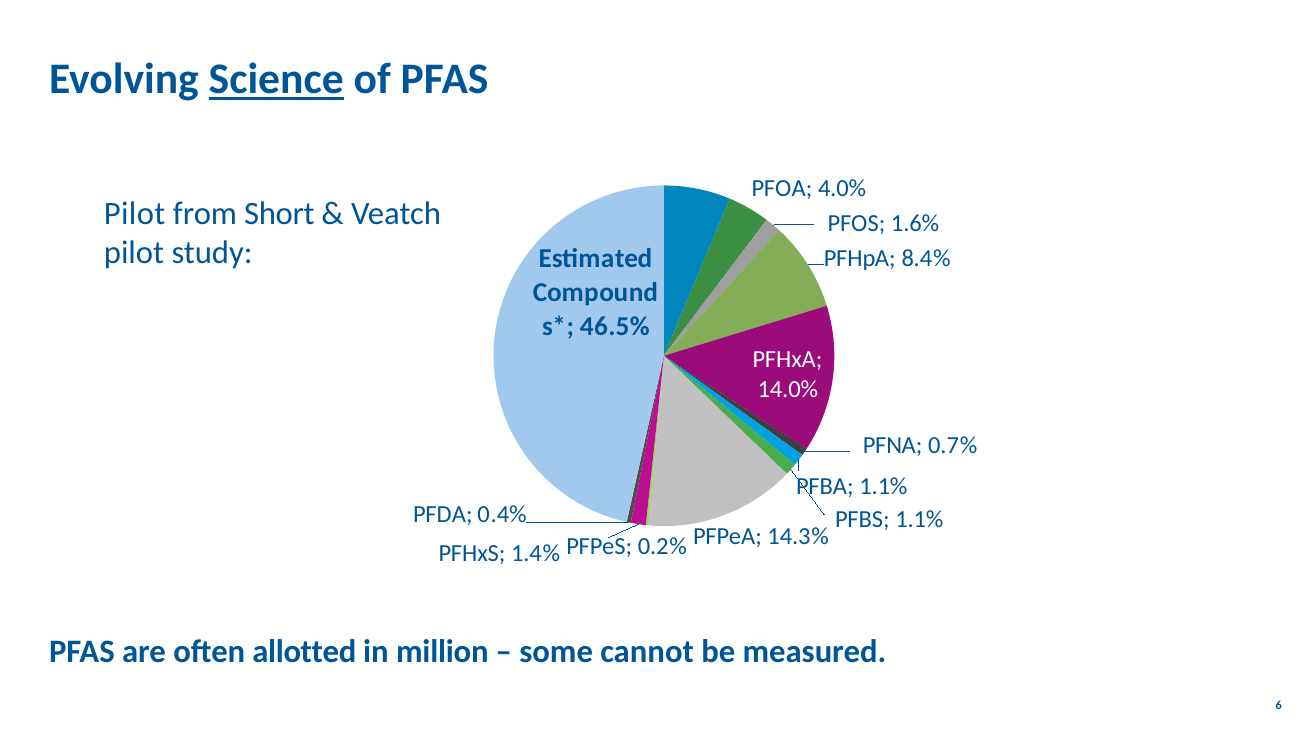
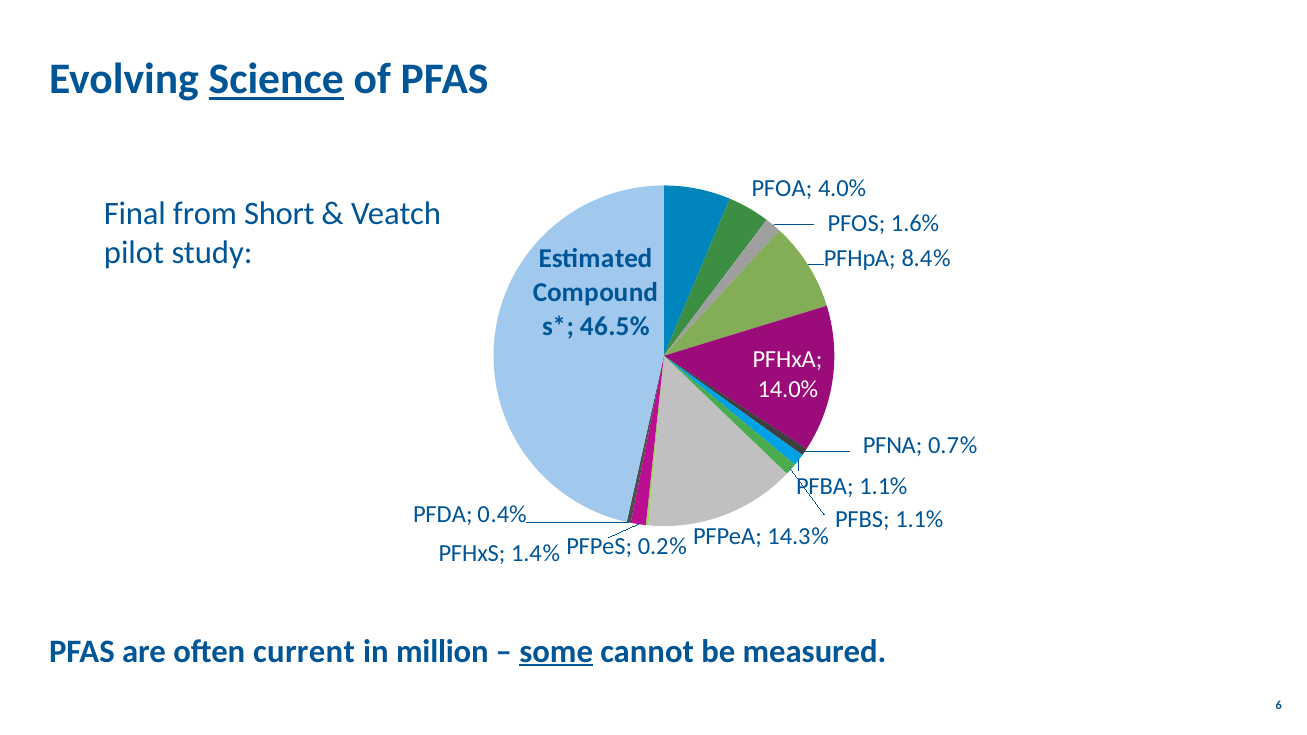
Pilot at (135, 214): Pilot -> Final
allotted: allotted -> current
some underline: none -> present
